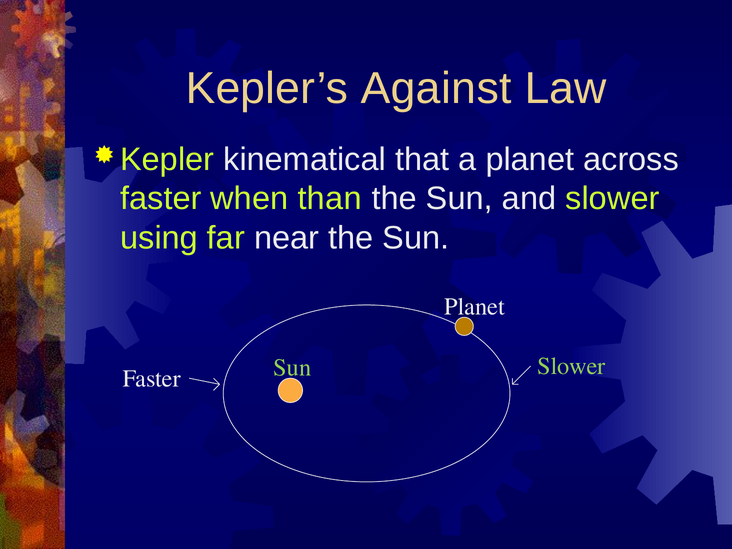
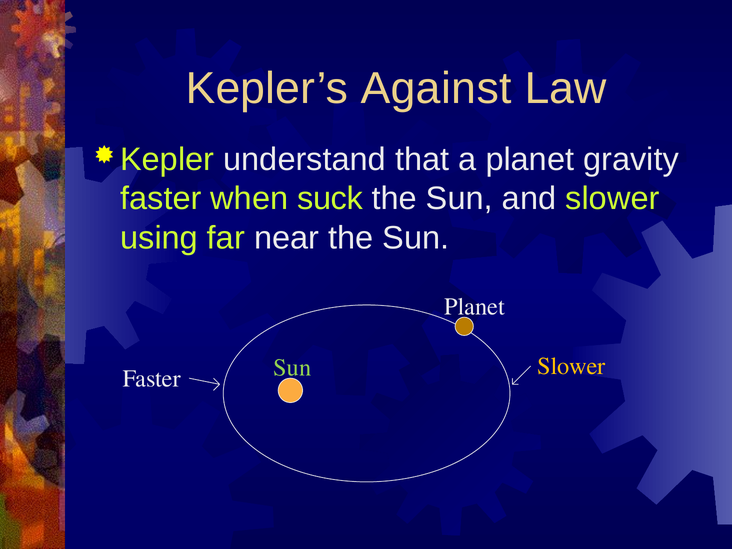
kinematical: kinematical -> understand
across: across -> gravity
than: than -> suck
Slower at (571, 366) colour: light green -> yellow
